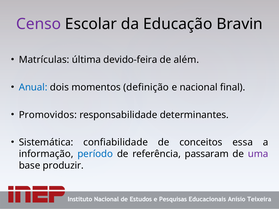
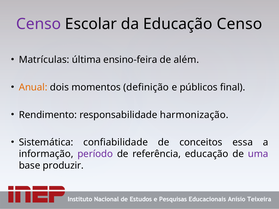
Educação Bravin: Bravin -> Censo
devido-feira: devido-feira -> ensino-feira
Anual colour: blue -> orange
nacional: nacional -> públicos
Promovidos: Promovidos -> Rendimento
determinantes: determinantes -> harmonização
período colour: blue -> purple
referência passaram: passaram -> educação
